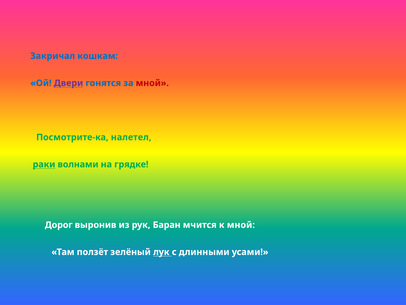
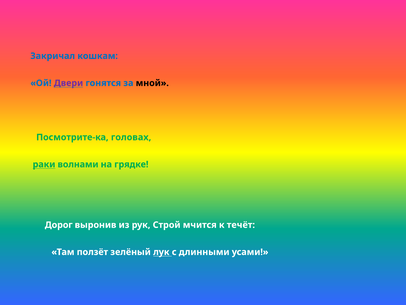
мной at (152, 83) colour: red -> black
налетел: налетел -> головах
Баран: Баран -> Строй
к мной: мной -> течёт
